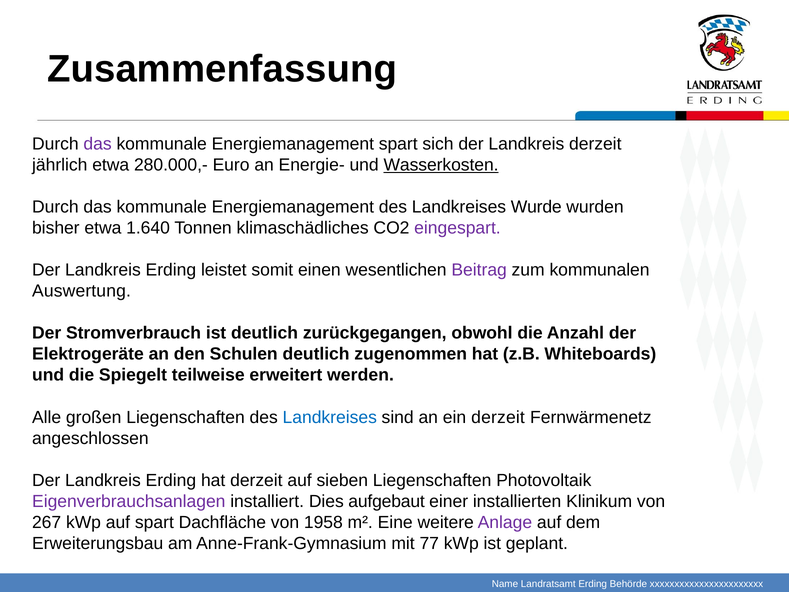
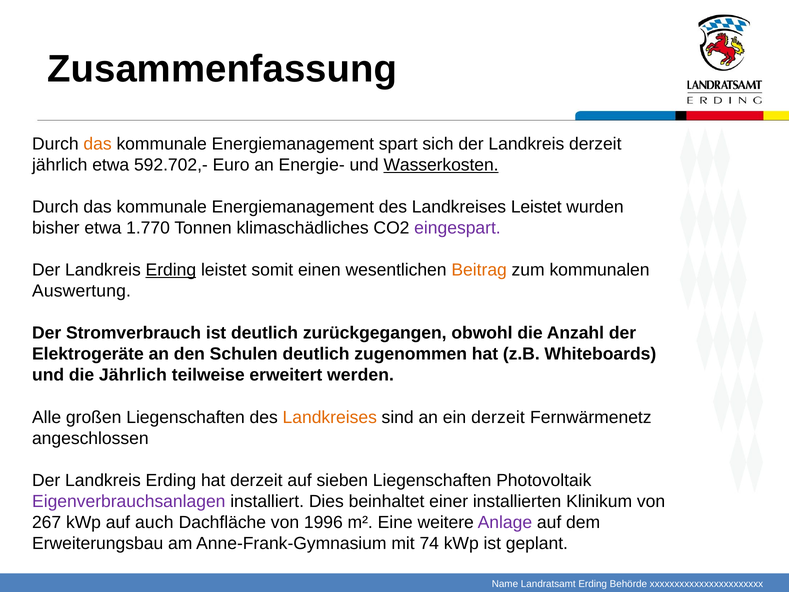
das at (98, 144) colour: purple -> orange
280.000,-: 280.000,- -> 592.702,-
Landkreises Wurde: Wurde -> Leistet
1.640: 1.640 -> 1.770
Erding at (171, 270) underline: none -> present
Beitrag colour: purple -> orange
die Spiegelt: Spiegelt -> Jährlich
Landkreises at (330, 417) colour: blue -> orange
aufgebaut: aufgebaut -> beinhaltet
auf spart: spart -> auch
1958: 1958 -> 1996
77: 77 -> 74
